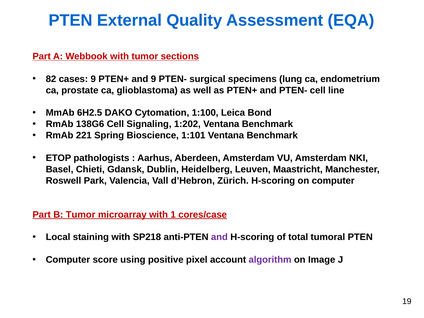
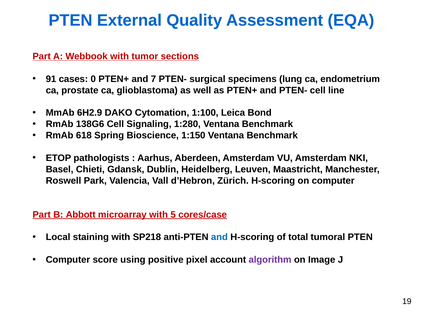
82: 82 -> 91
cases 9: 9 -> 0
and 9: 9 -> 7
6H2.5: 6H2.5 -> 6H2.9
1:202: 1:202 -> 1:280
221: 221 -> 618
1:101: 1:101 -> 1:150
B Tumor: Tumor -> Abbott
1: 1 -> 5
and at (219, 237) colour: purple -> blue
